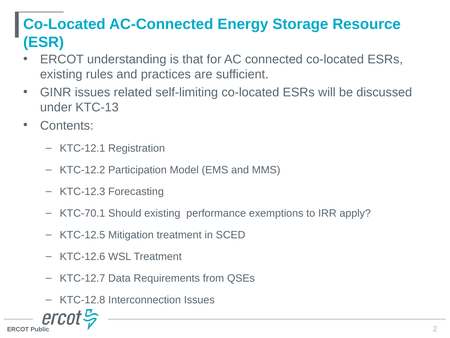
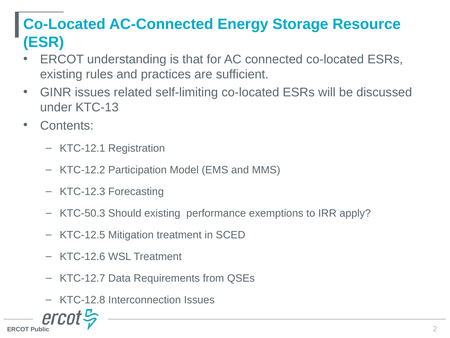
KTC-70.1: KTC-70.1 -> KTC-50.3
